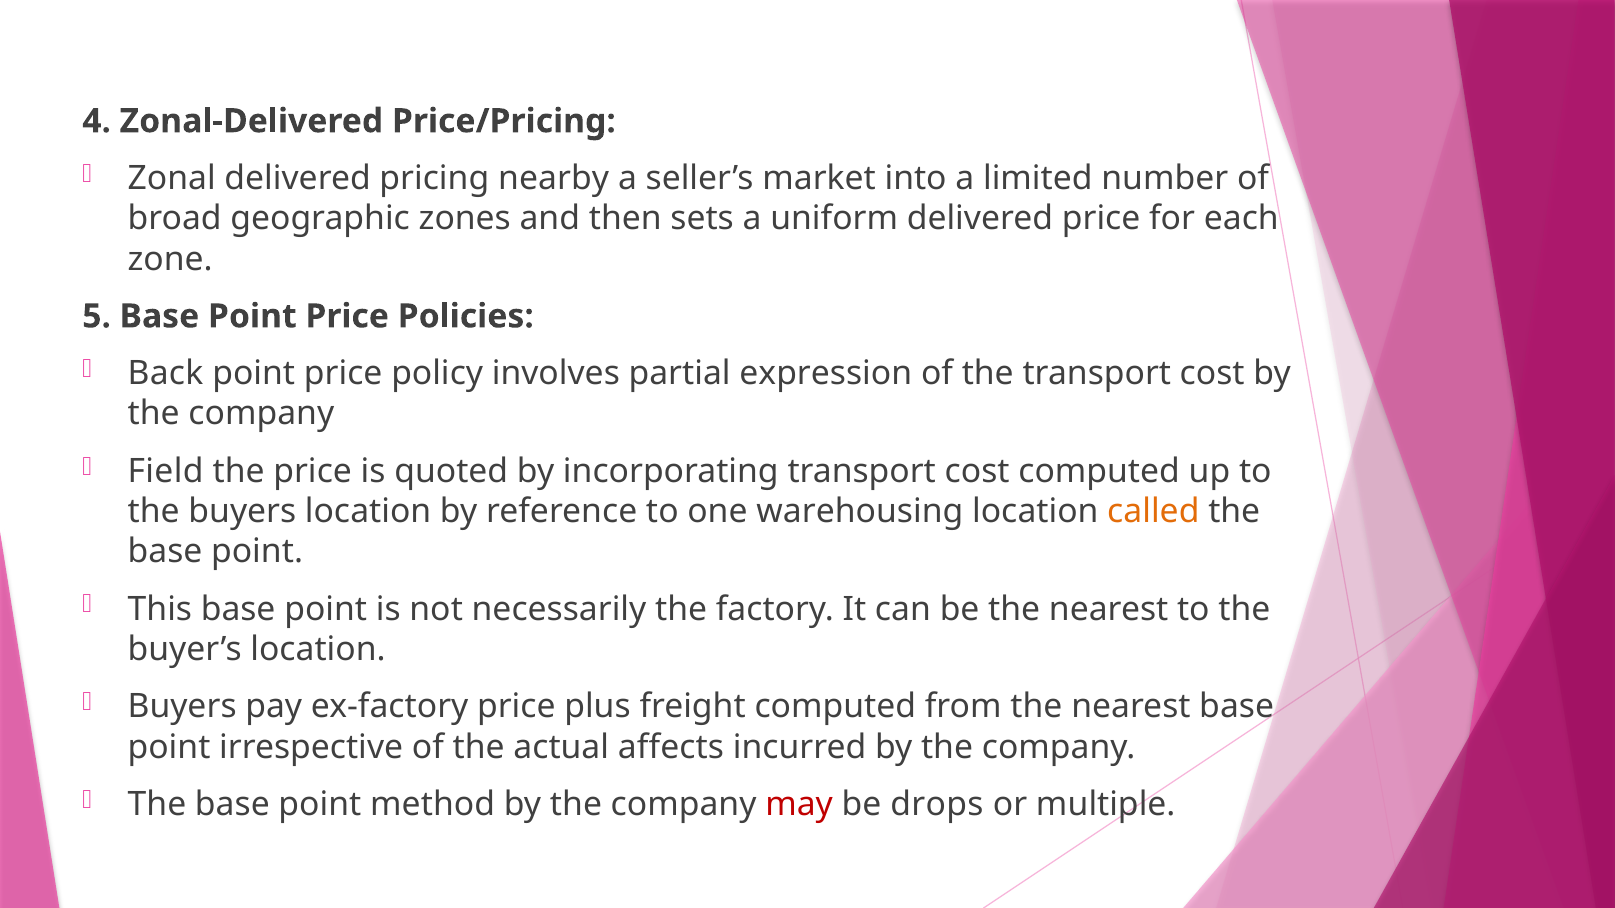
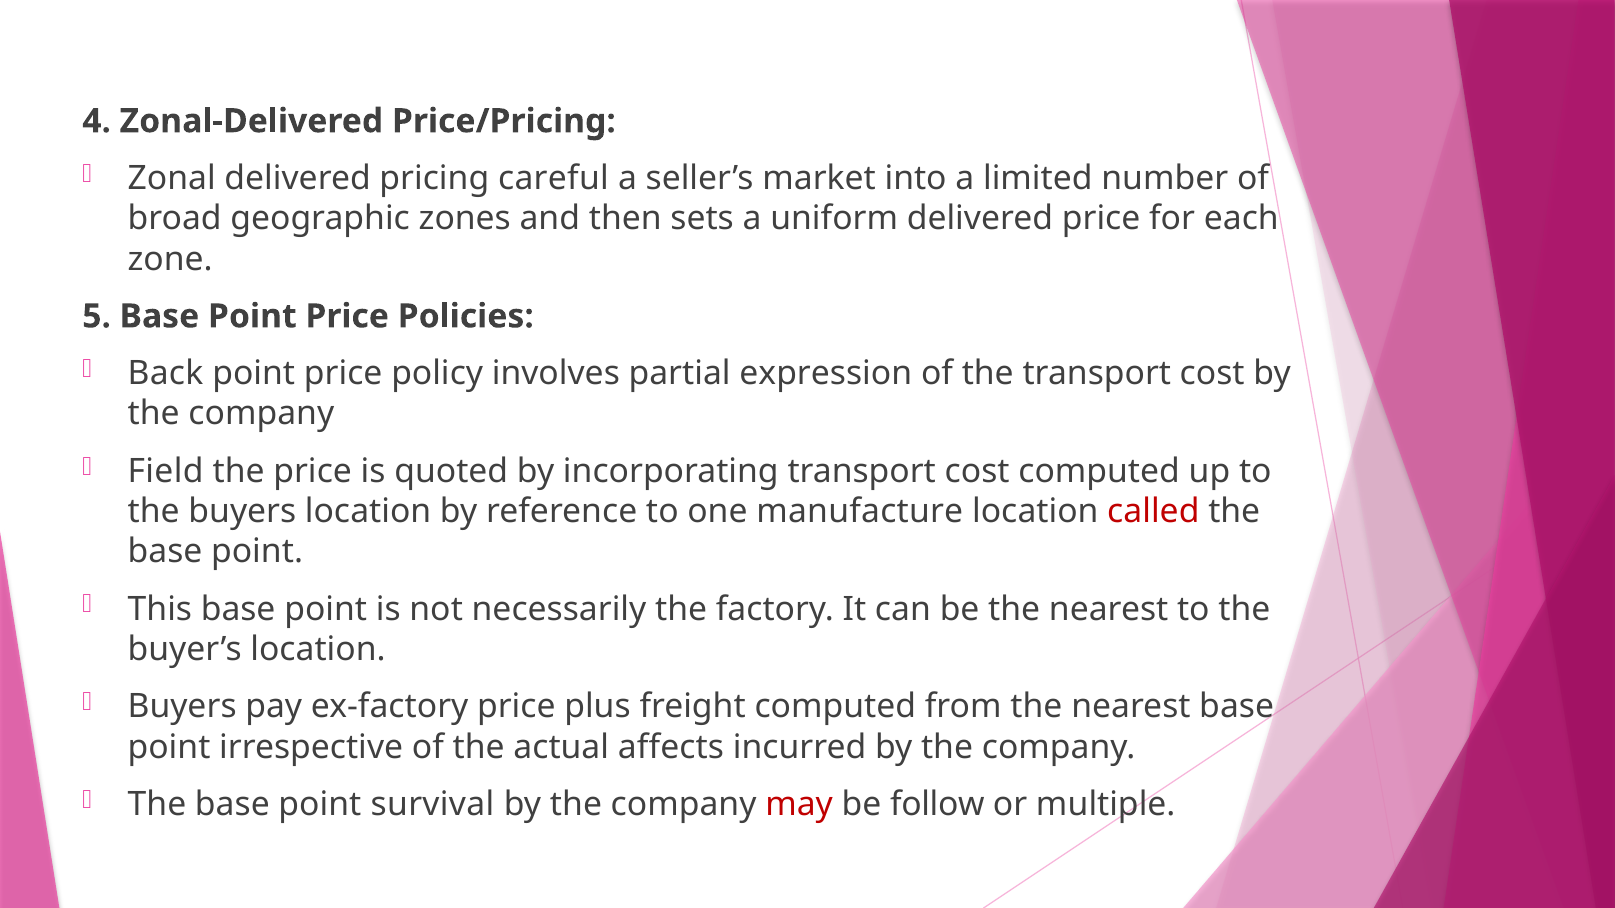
nearby: nearby -> careful
warehousing: warehousing -> manufacture
called colour: orange -> red
method: method -> survival
drops: drops -> follow
